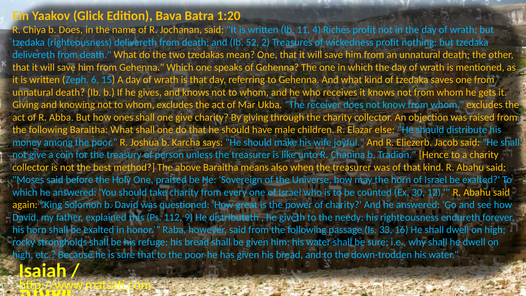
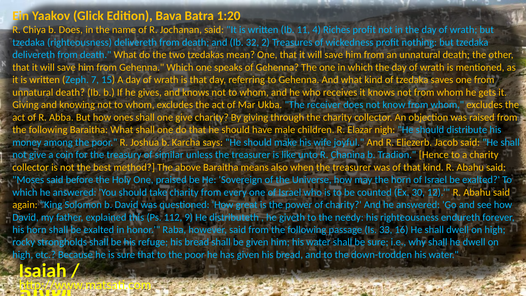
52: 52 -> 32
6: 6 -> 7
else: else -> nigh
person: person -> similar
